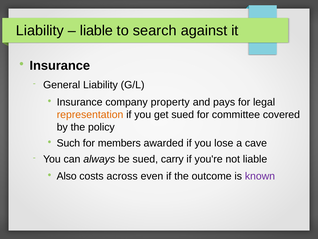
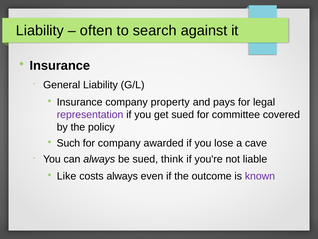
liable at (96, 31): liable -> often
representation colour: orange -> purple
for members: members -> company
carry: carry -> think
Also: Also -> Like
costs across: across -> always
